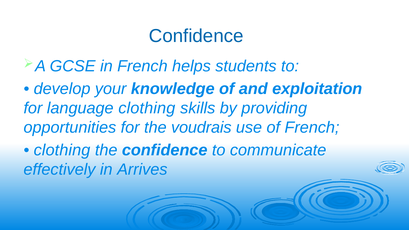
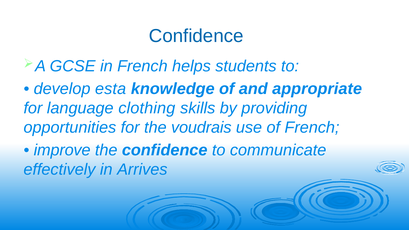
your: your -> esta
exploitation: exploitation -> appropriate
clothing at (62, 150): clothing -> improve
